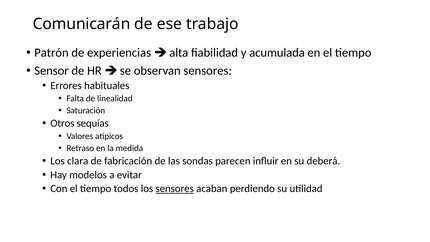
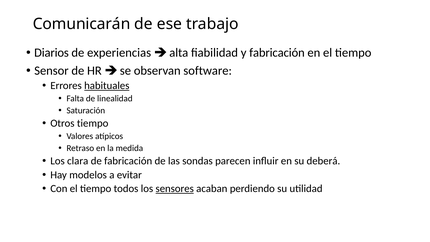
Patrón: Patrón -> Diarios
y acumulada: acumulada -> fabricación
observan sensores: sensores -> software
habituales underline: none -> present
Otros sequías: sequías -> tiempo
